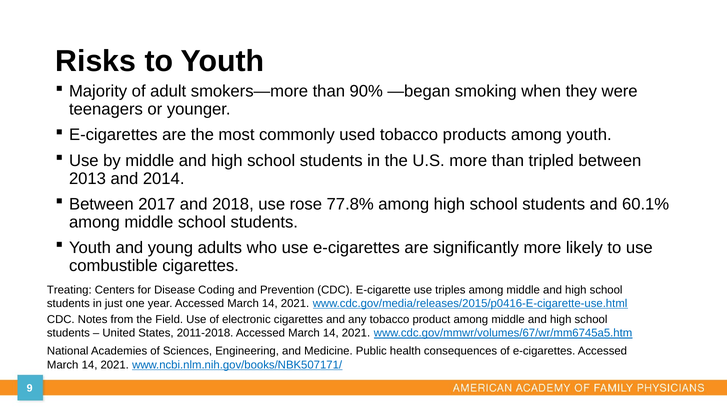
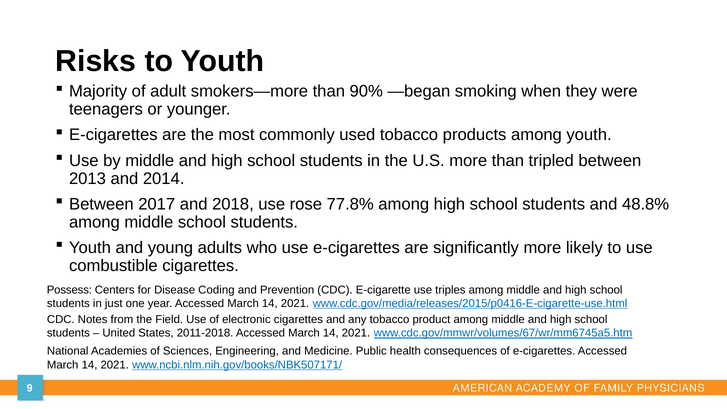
60.1%: 60.1% -> 48.8%
Treating: Treating -> Possess
